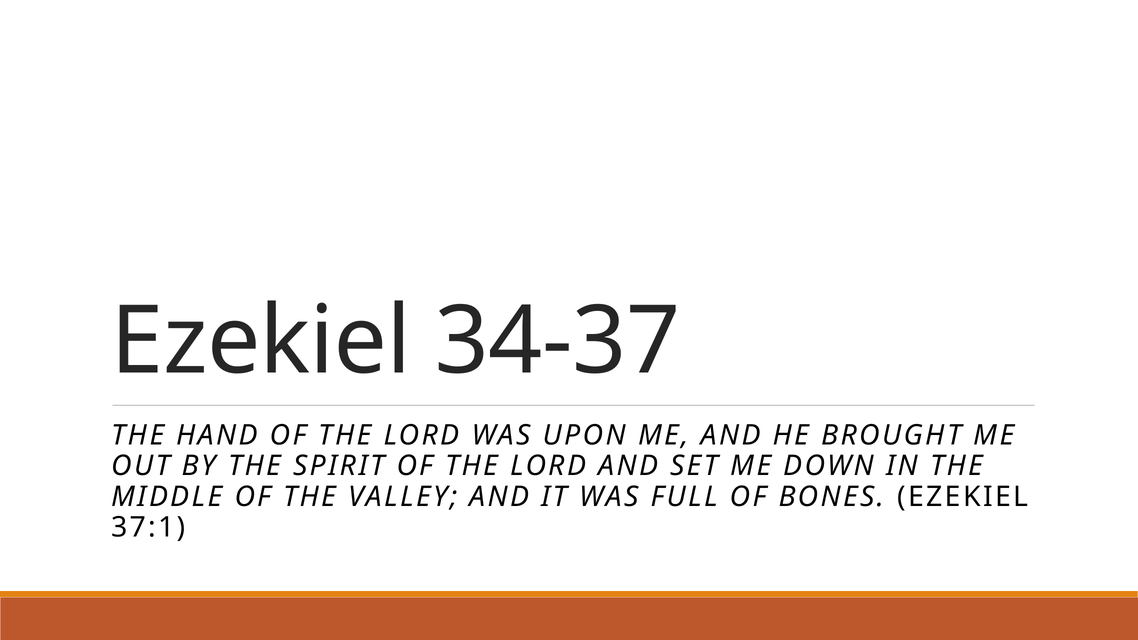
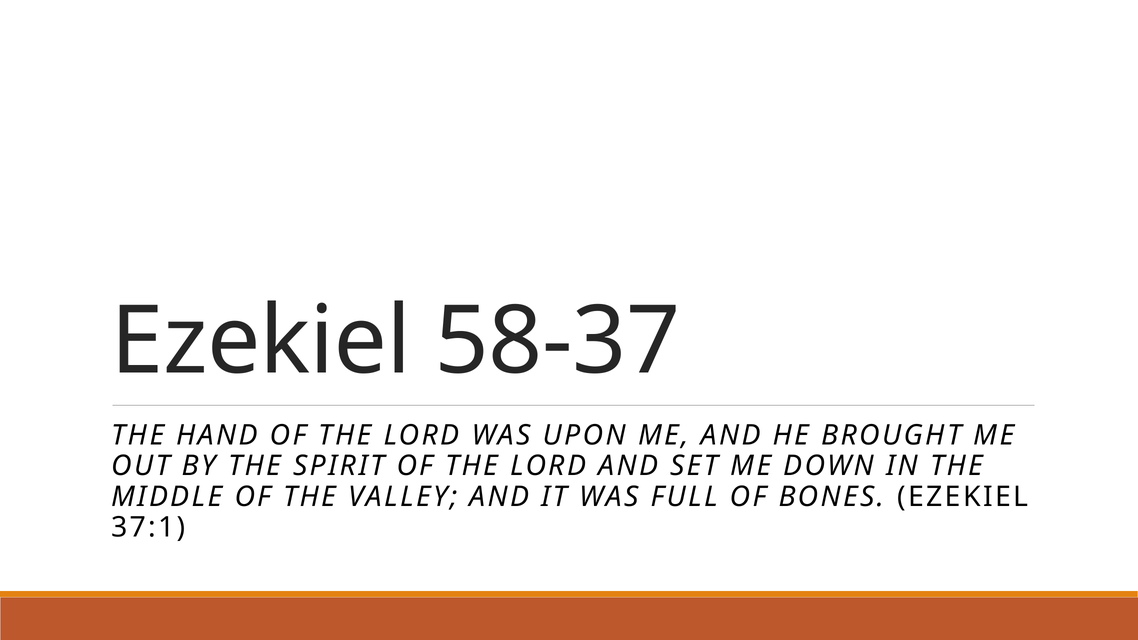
34-37: 34-37 -> 58-37
